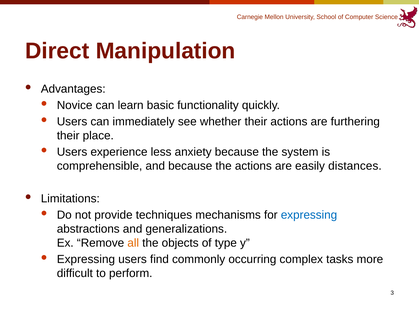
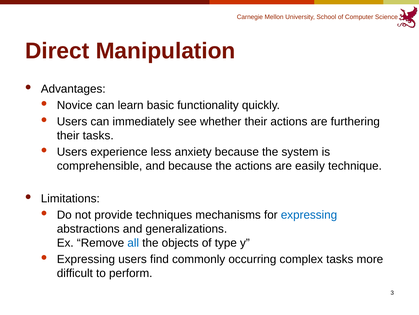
their place: place -> tasks
distances: distances -> technique
all colour: orange -> blue
